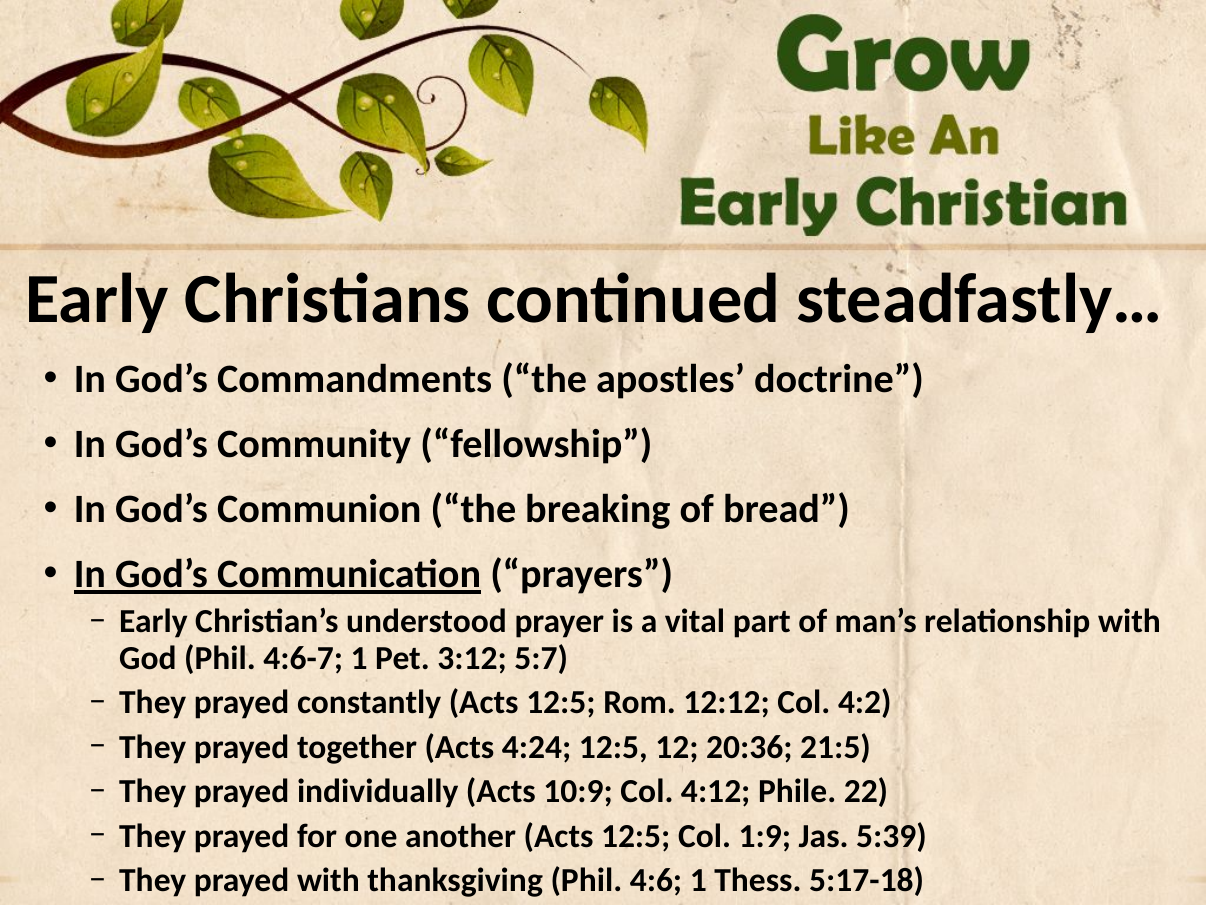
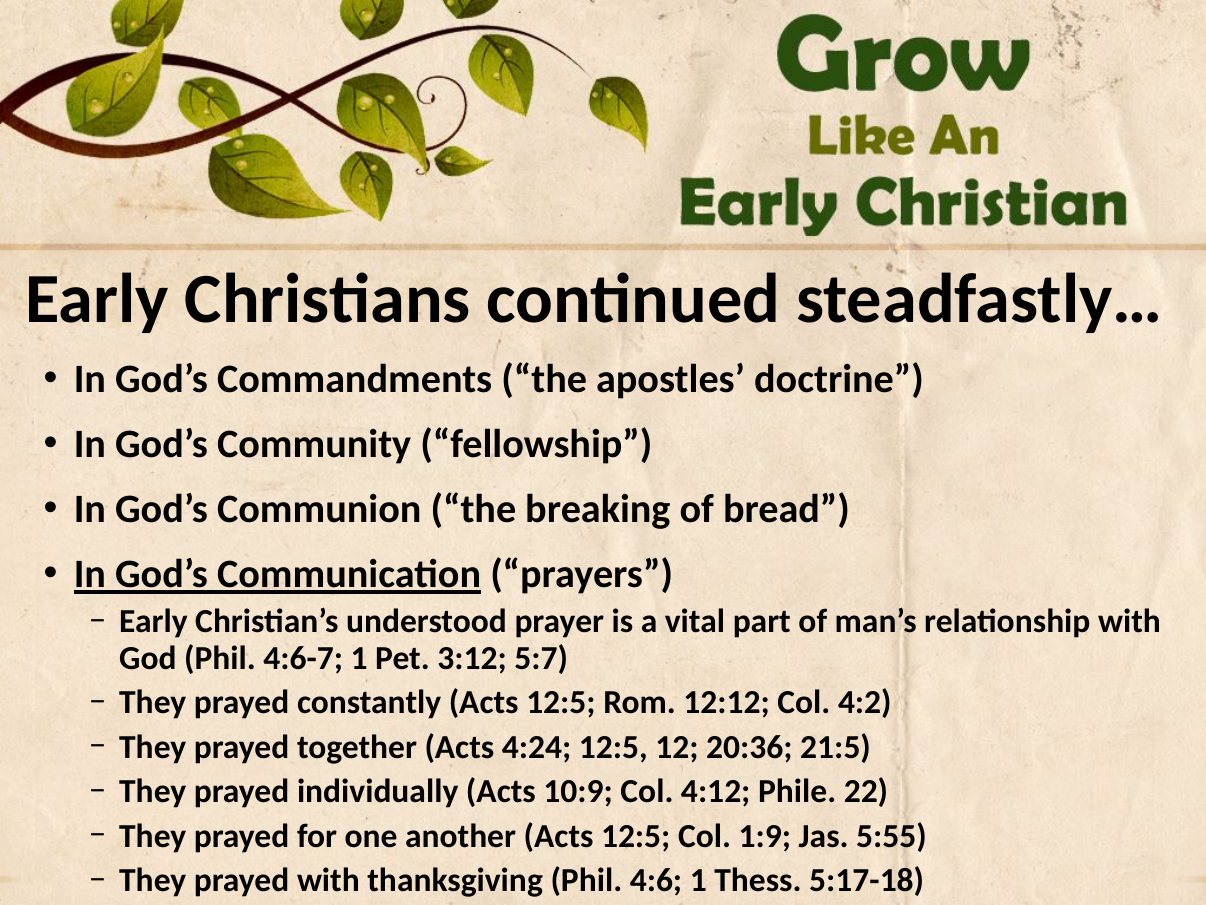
5:39: 5:39 -> 5:55
